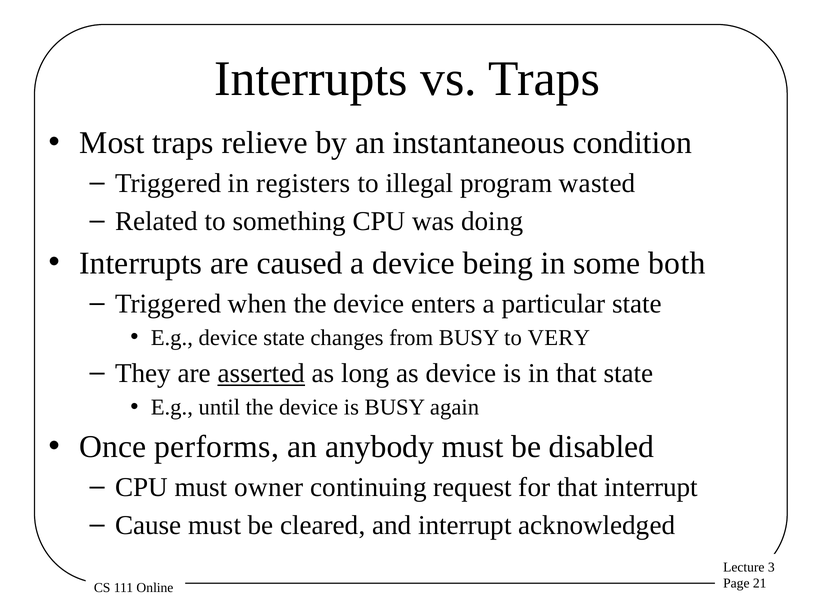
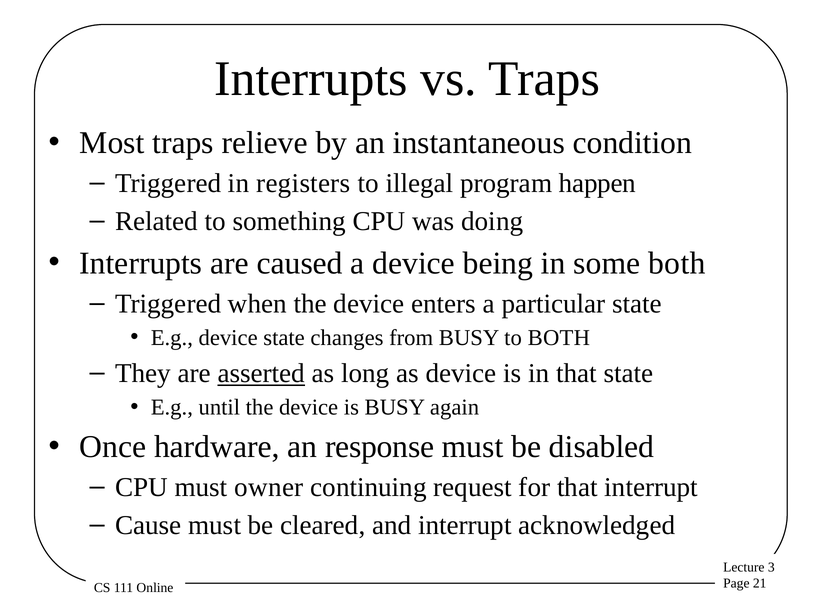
wasted: wasted -> happen
to VERY: VERY -> BOTH
performs: performs -> hardware
anybody: anybody -> response
